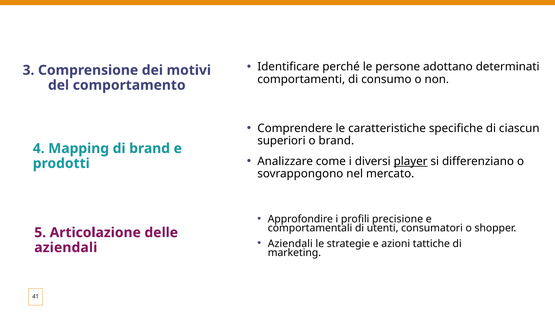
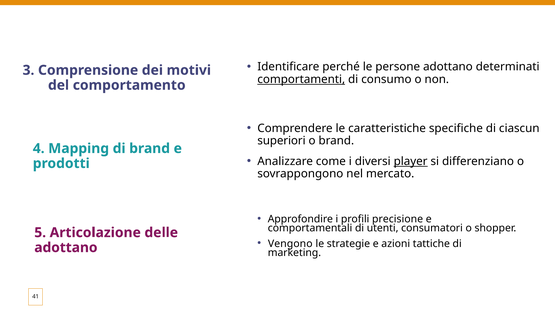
comportamenti underline: none -> present
Aziendali at (290, 244): Aziendali -> Vengono
aziendali at (66, 248): aziendali -> adottano
